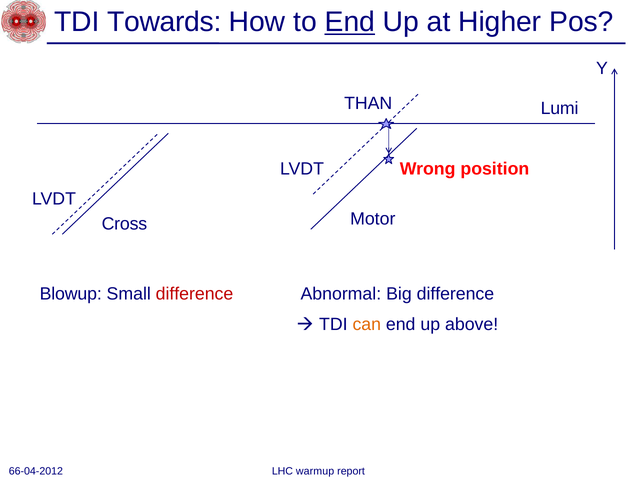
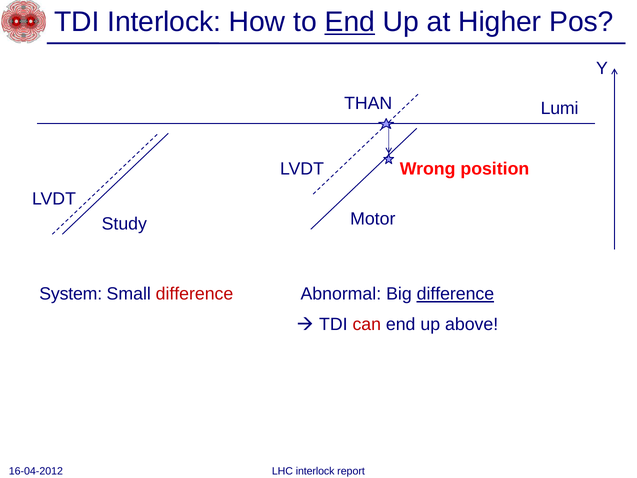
TDI Towards: Towards -> Interlock
Cross: Cross -> Study
Blowup: Blowup -> System
difference at (455, 294) underline: none -> present
can colour: orange -> red
66-04-2012: 66-04-2012 -> 16-04-2012
LHC warmup: warmup -> interlock
